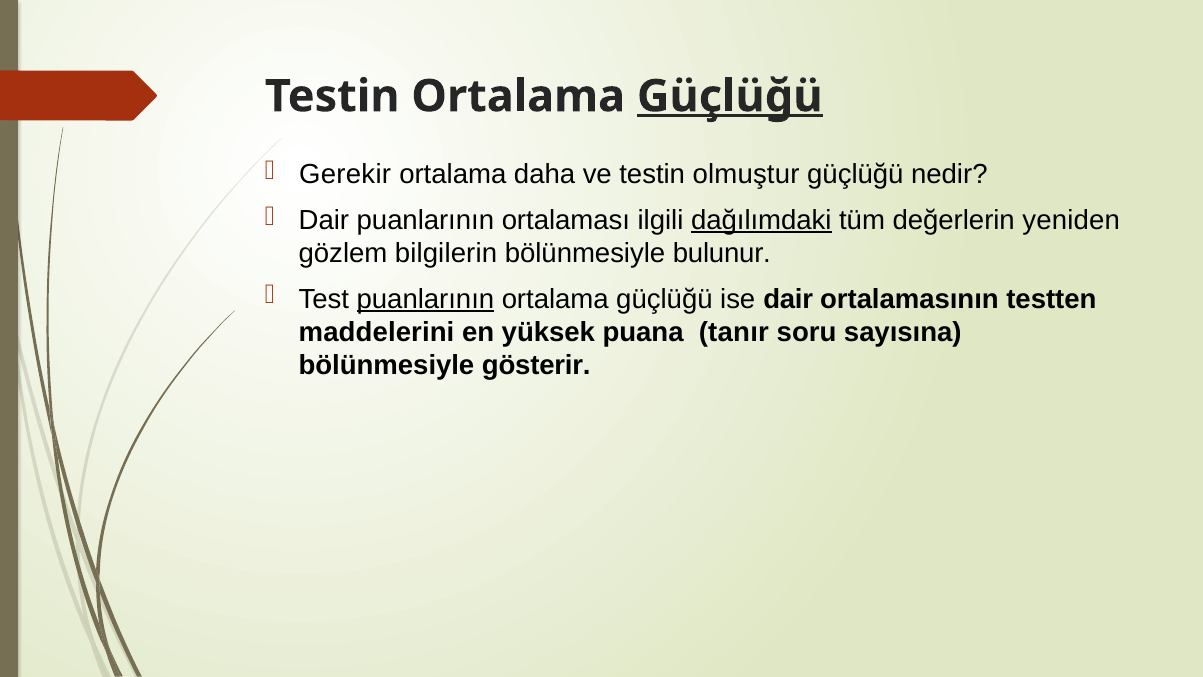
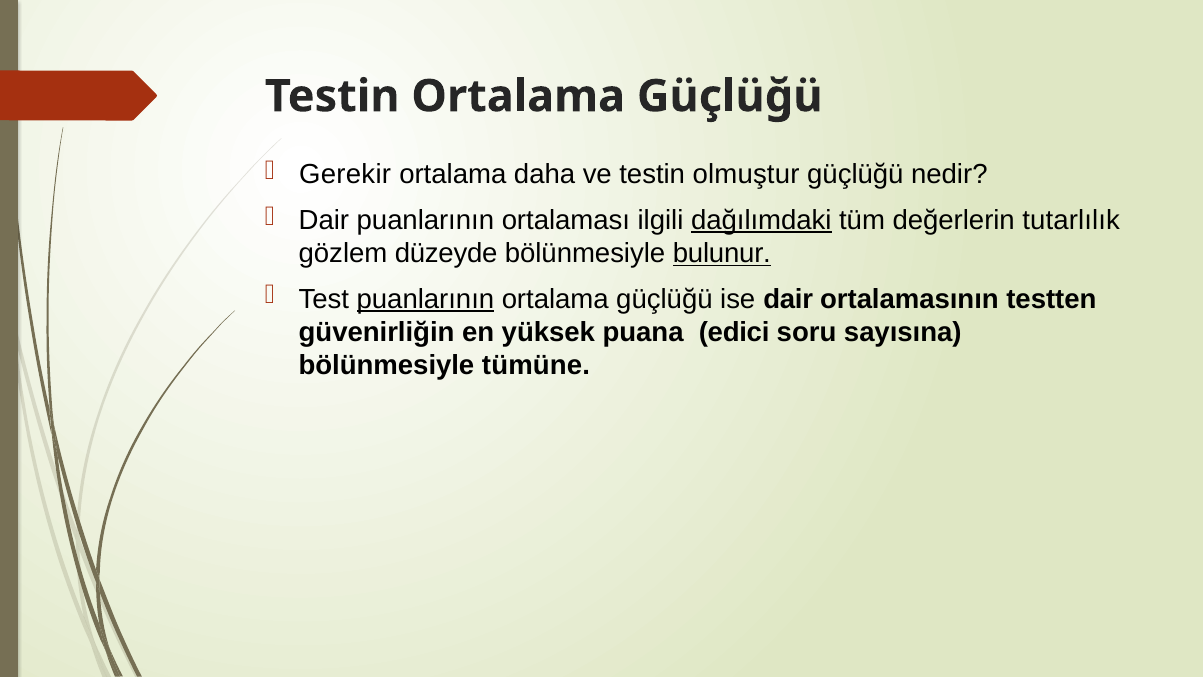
Güçlüğü at (730, 96) underline: present -> none
yeniden: yeniden -> tutarlılık
bilgilerin: bilgilerin -> düzeyde
bulunur underline: none -> present
maddelerini: maddelerini -> güvenirliğin
tanır: tanır -> edici
gösterir: gösterir -> tümüne
